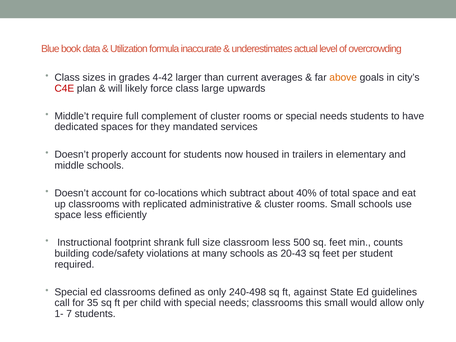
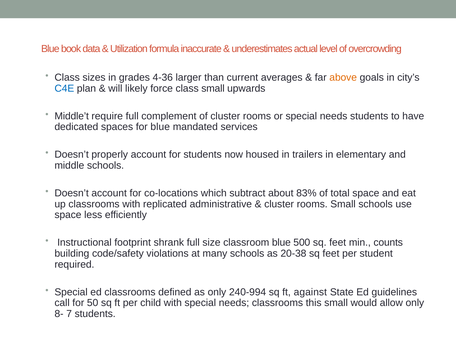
4-42: 4-42 -> 4-36
C4E colour: red -> blue
class large: large -> small
for they: they -> blue
40%: 40% -> 83%
classroom less: less -> blue
20-43: 20-43 -> 20-38
240-498: 240-498 -> 240-994
35: 35 -> 50
1-: 1- -> 8-
